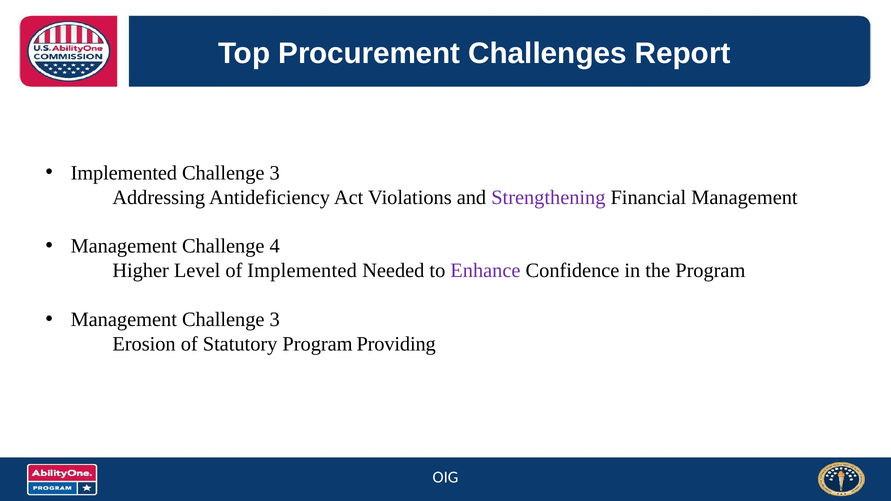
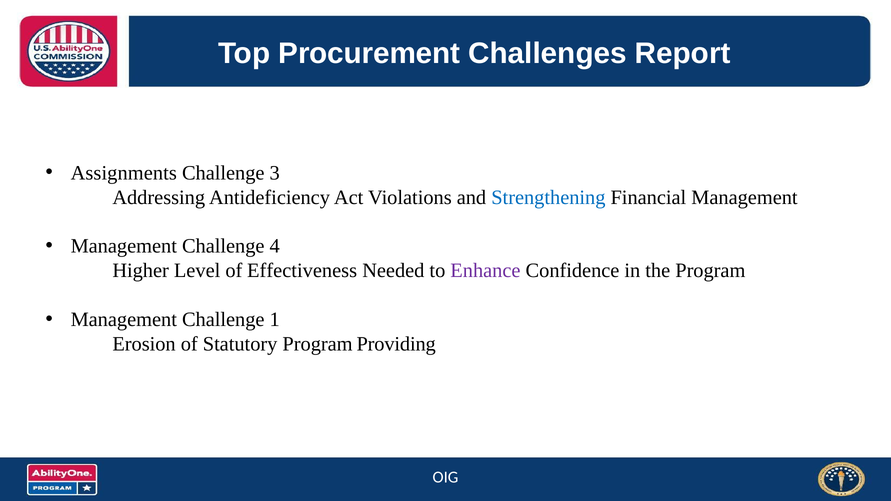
Implemented at (124, 173): Implemented -> Assignments
Strengthening colour: purple -> blue
of Implemented: Implemented -> Effectiveness
Management Challenge 3: 3 -> 1
